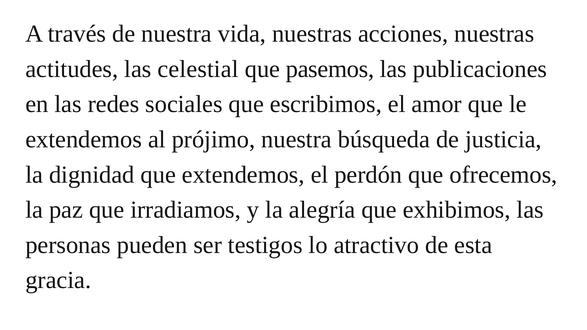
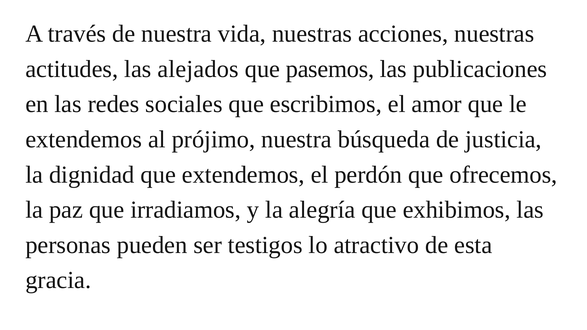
celestial: celestial -> alejados
